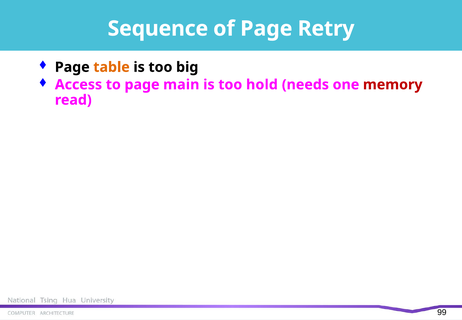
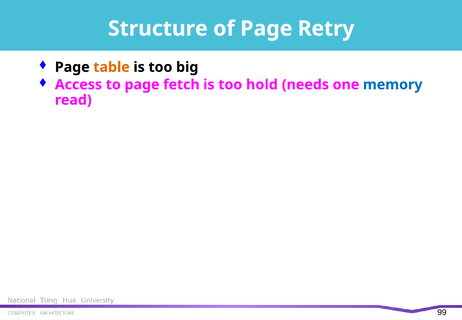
Sequence: Sequence -> Structure
main: main -> fetch
memory colour: red -> blue
